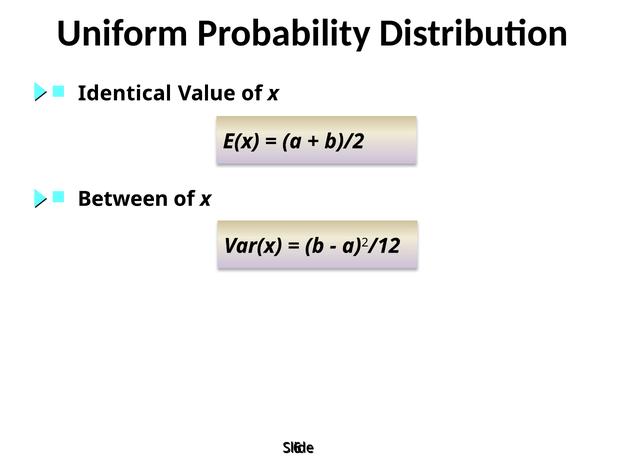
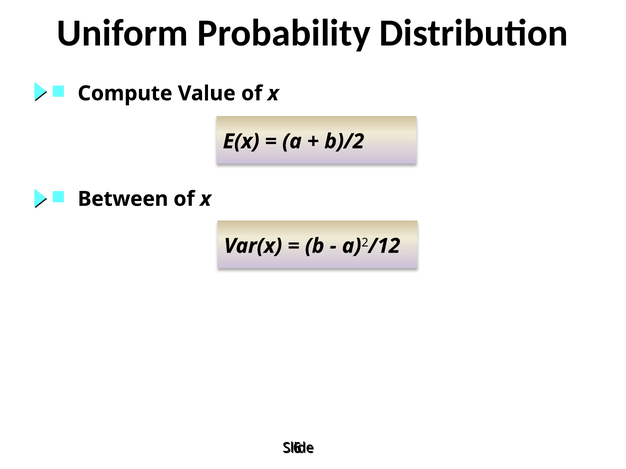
Identical: Identical -> Compute
